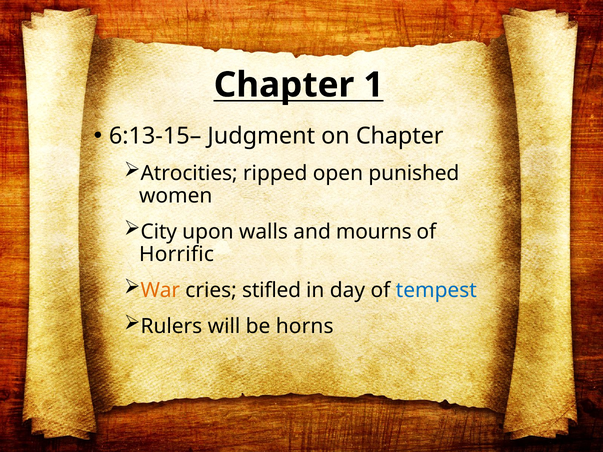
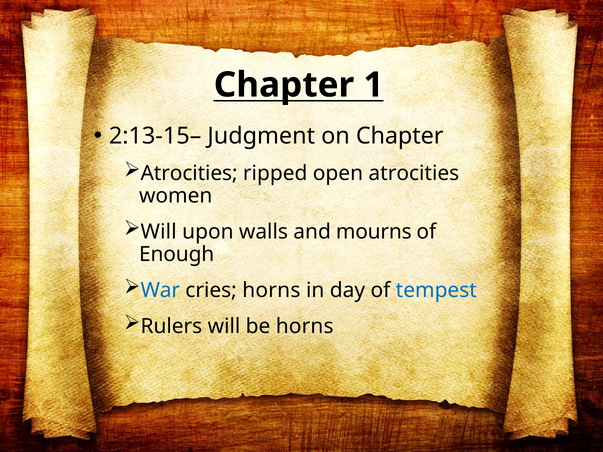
6:13-15–: 6:13-15– -> 2:13-15–
open punished: punished -> atrocities
City at (159, 232): City -> Will
Horrific: Horrific -> Enough
War colour: orange -> blue
cries stifled: stifled -> horns
